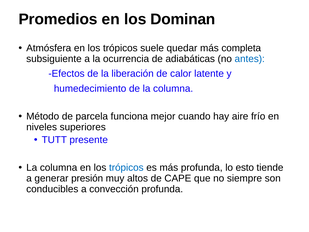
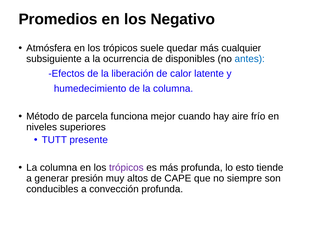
Dominan: Dominan -> Negativo
completa: completa -> cualquier
adiabáticas: adiabáticas -> disponibles
trópicos at (126, 168) colour: blue -> purple
